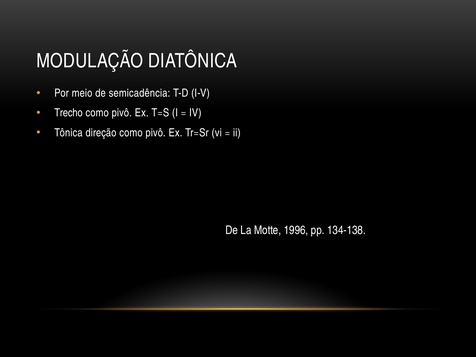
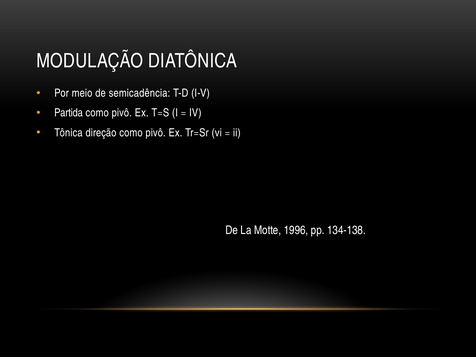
Trecho: Trecho -> Partida
